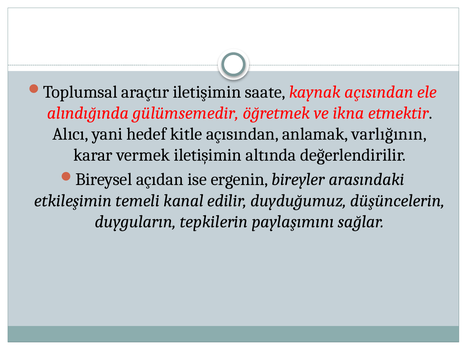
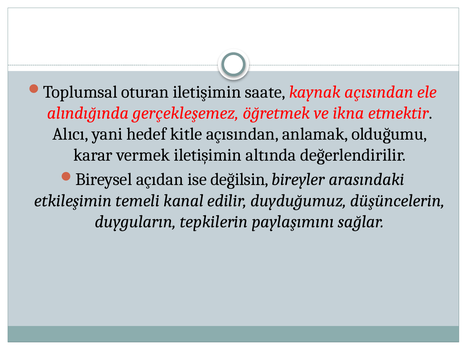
araçtır: araçtır -> oturan
gülümsemedir: gülümsemedir -> gerçekleşemez
varlığının: varlığının -> olduğumu
ergenin: ergenin -> değilsin
